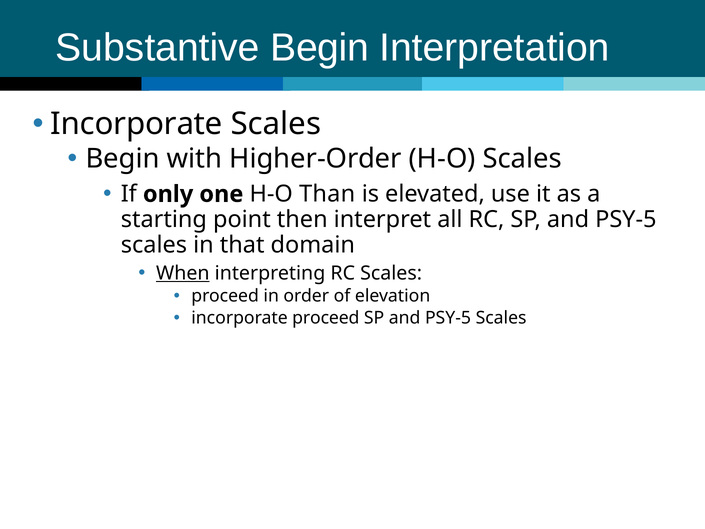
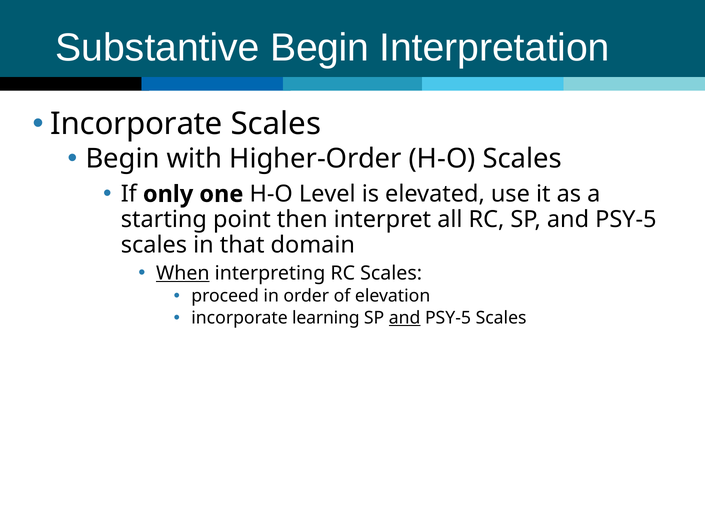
Than: Than -> Level
incorporate proceed: proceed -> learning
and at (405, 318) underline: none -> present
